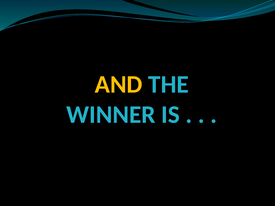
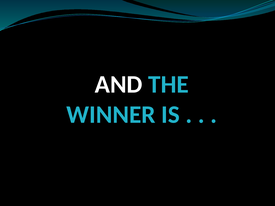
AND colour: yellow -> white
